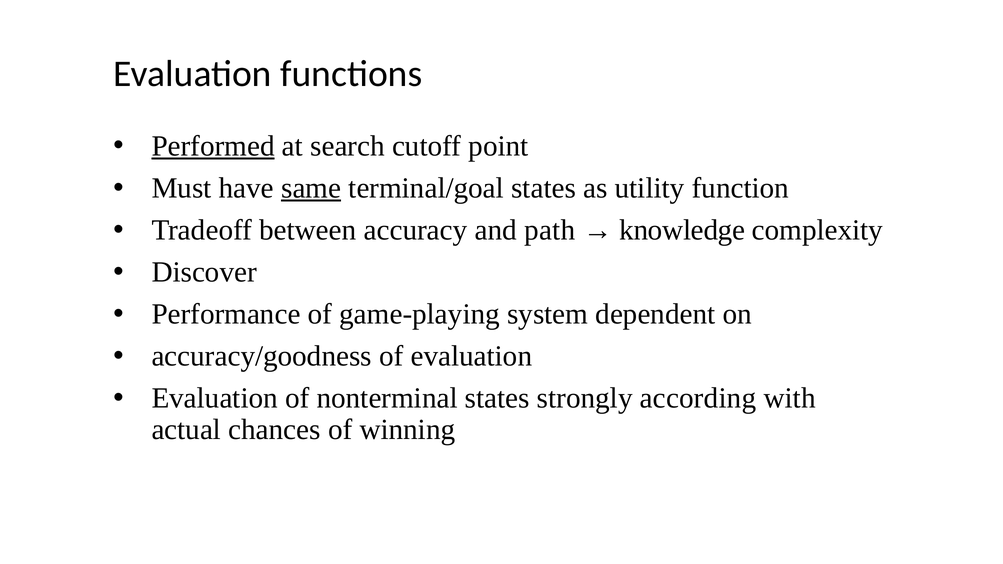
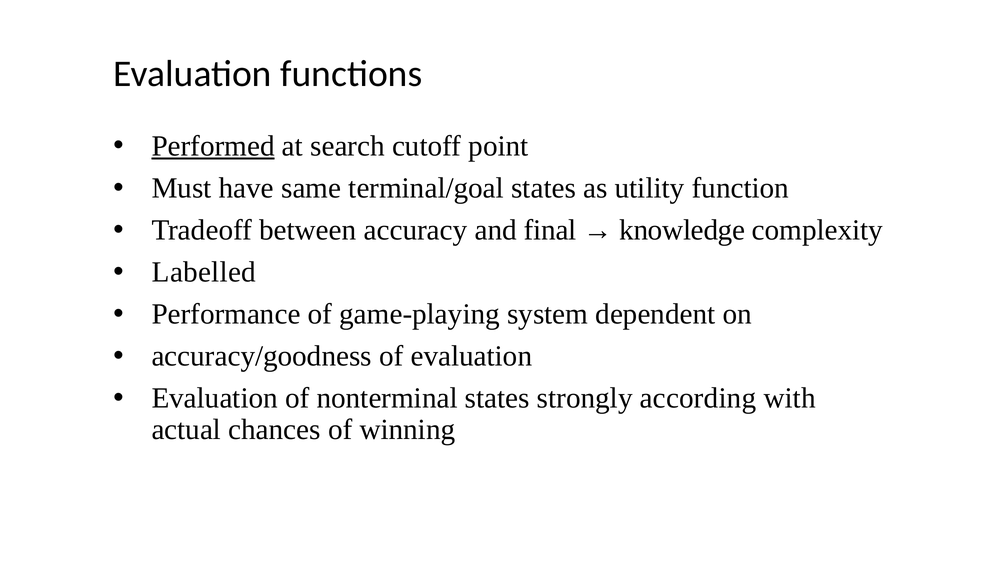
same underline: present -> none
path: path -> final
Discover: Discover -> Labelled
